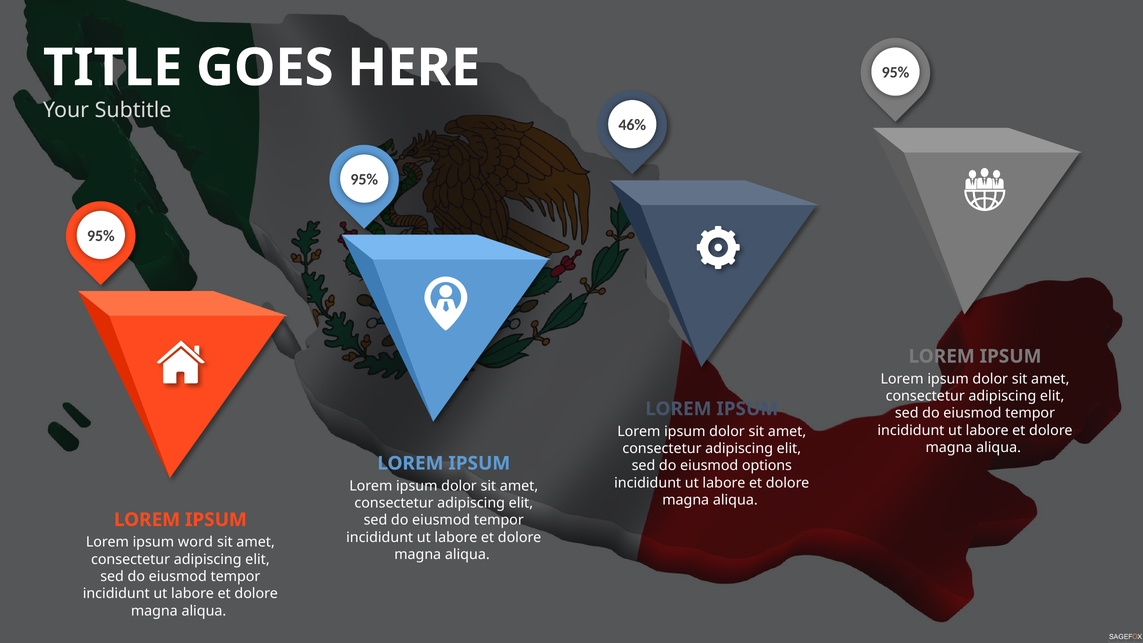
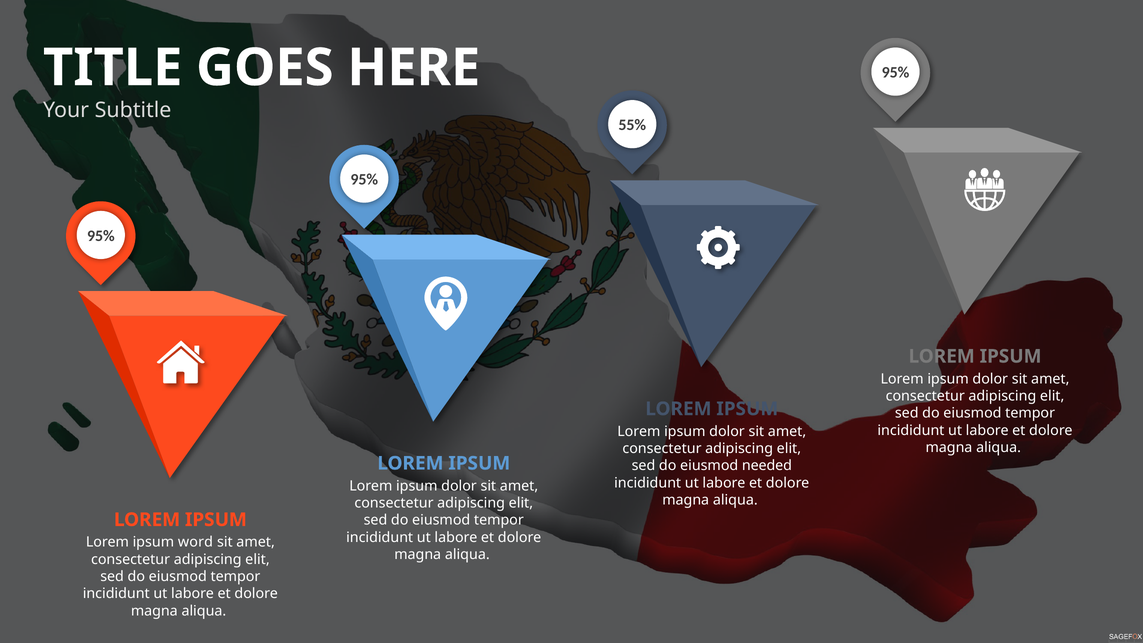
46%: 46% -> 55%
options: options -> needed
